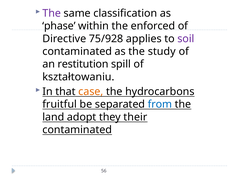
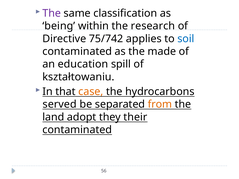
phase: phase -> being
enforced: enforced -> research
75/928: 75/928 -> 75/742
soil colour: purple -> blue
study: study -> made
restitution: restitution -> education
fruitful: fruitful -> served
from colour: blue -> orange
